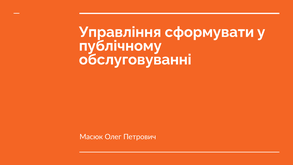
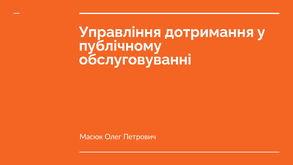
сформувати: сформувати -> дотримання
